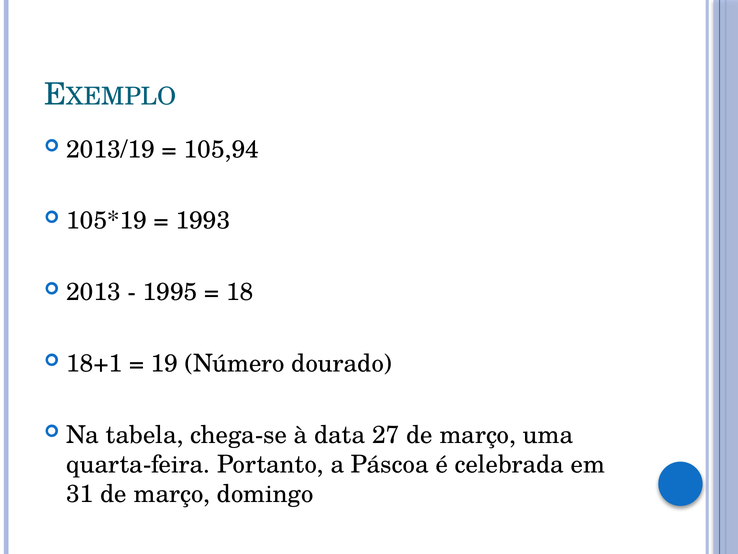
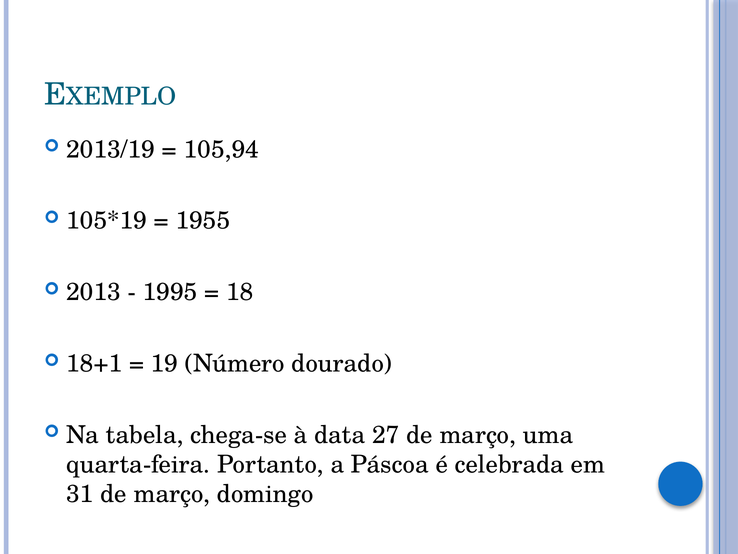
1993: 1993 -> 1955
